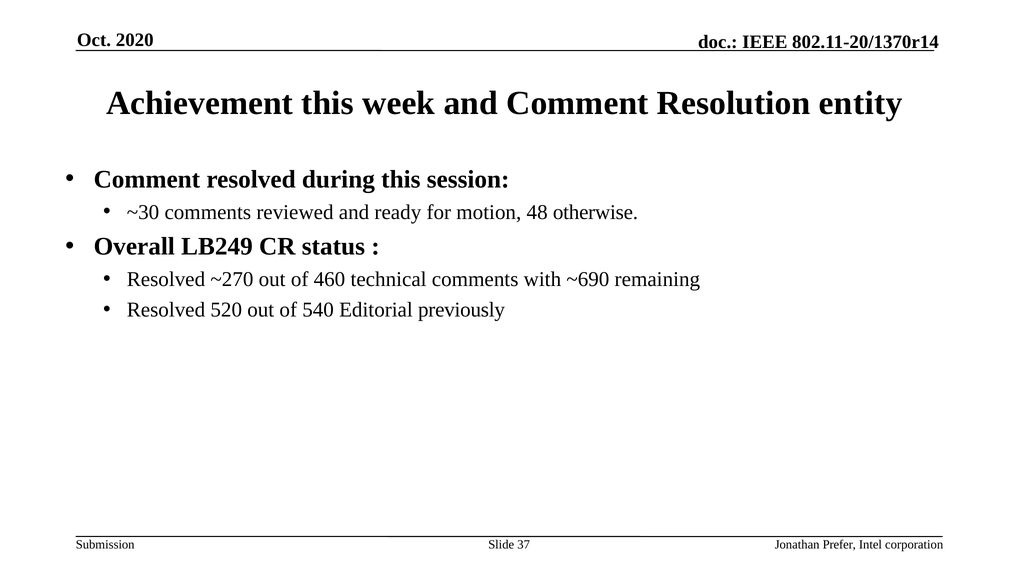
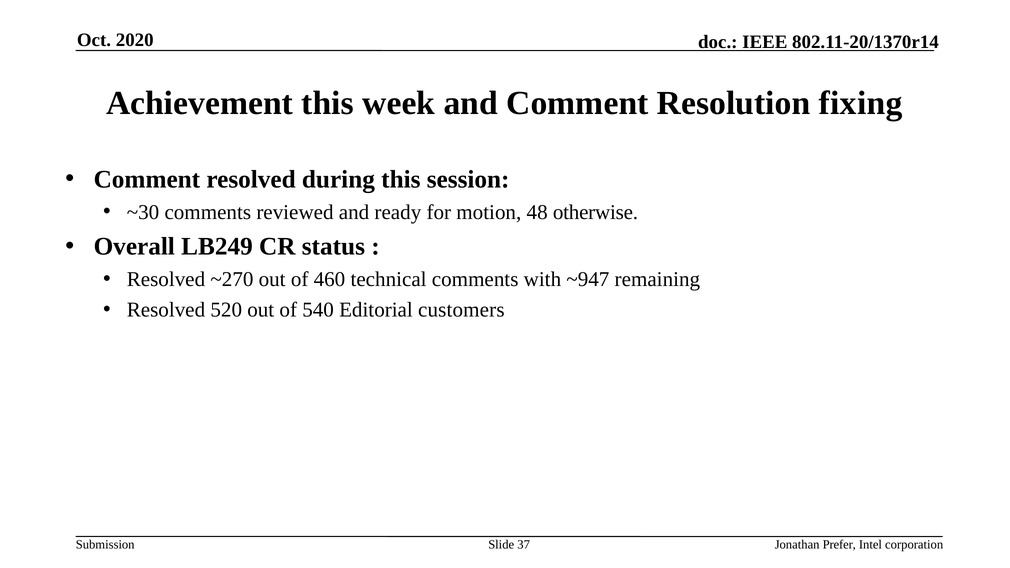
entity: entity -> fixing
~690: ~690 -> ~947
previously: previously -> customers
